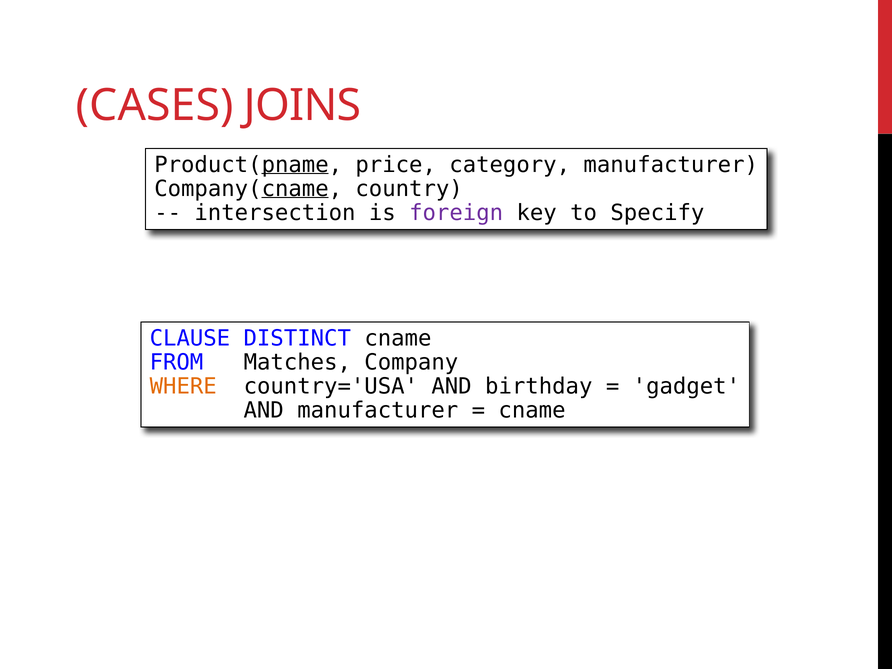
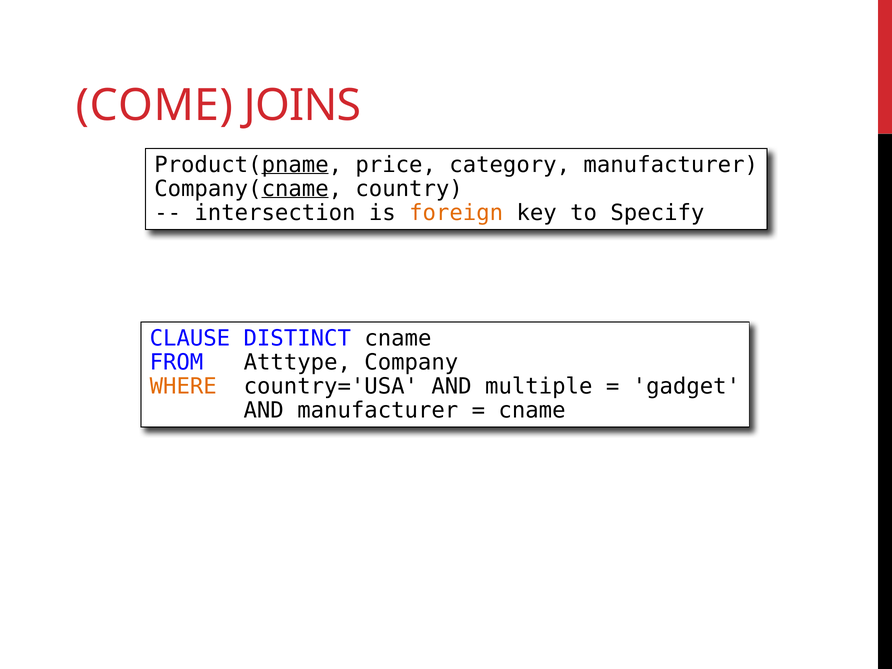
CASES: CASES -> COME
foreign colour: purple -> orange
Matches: Matches -> Atttype
birthday: birthday -> multiple
